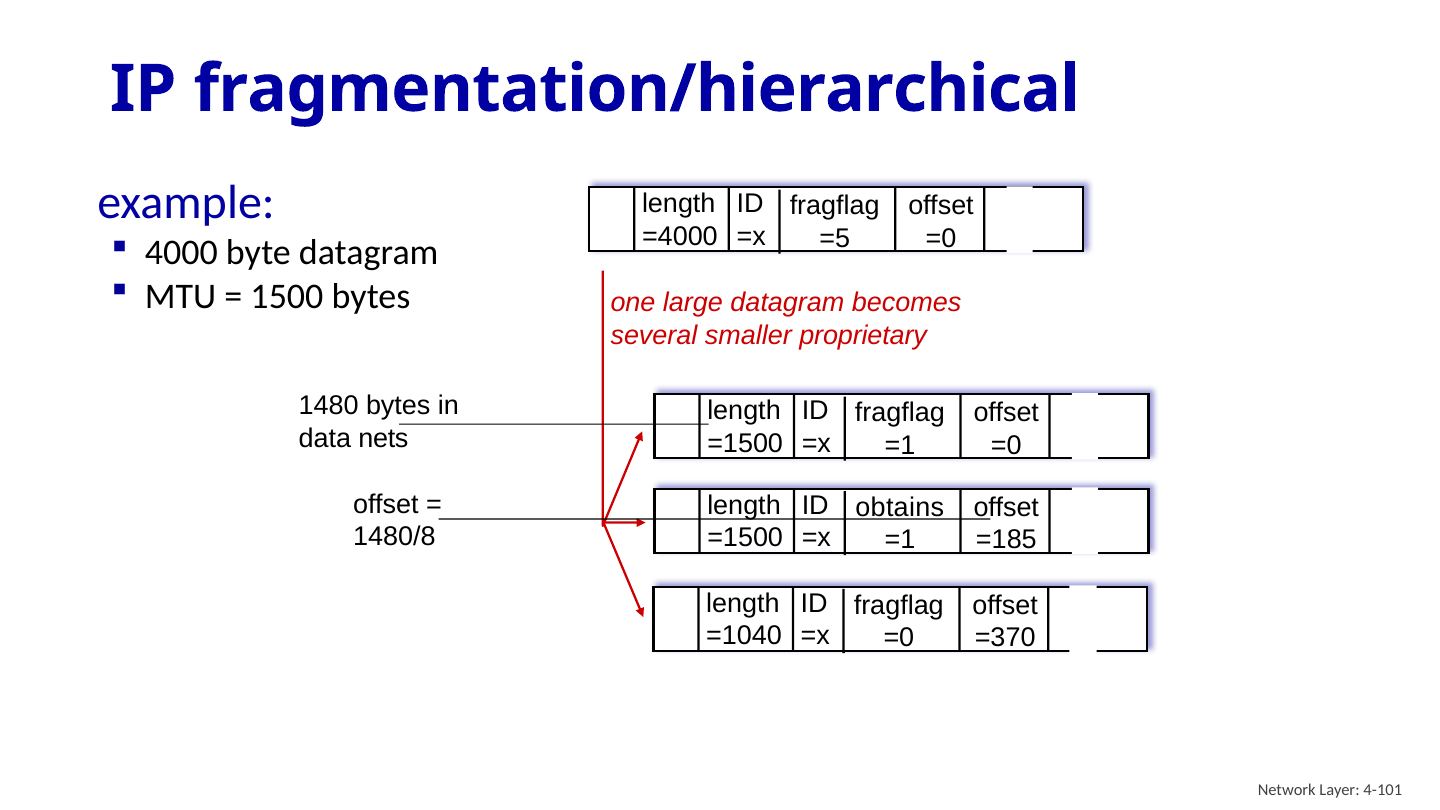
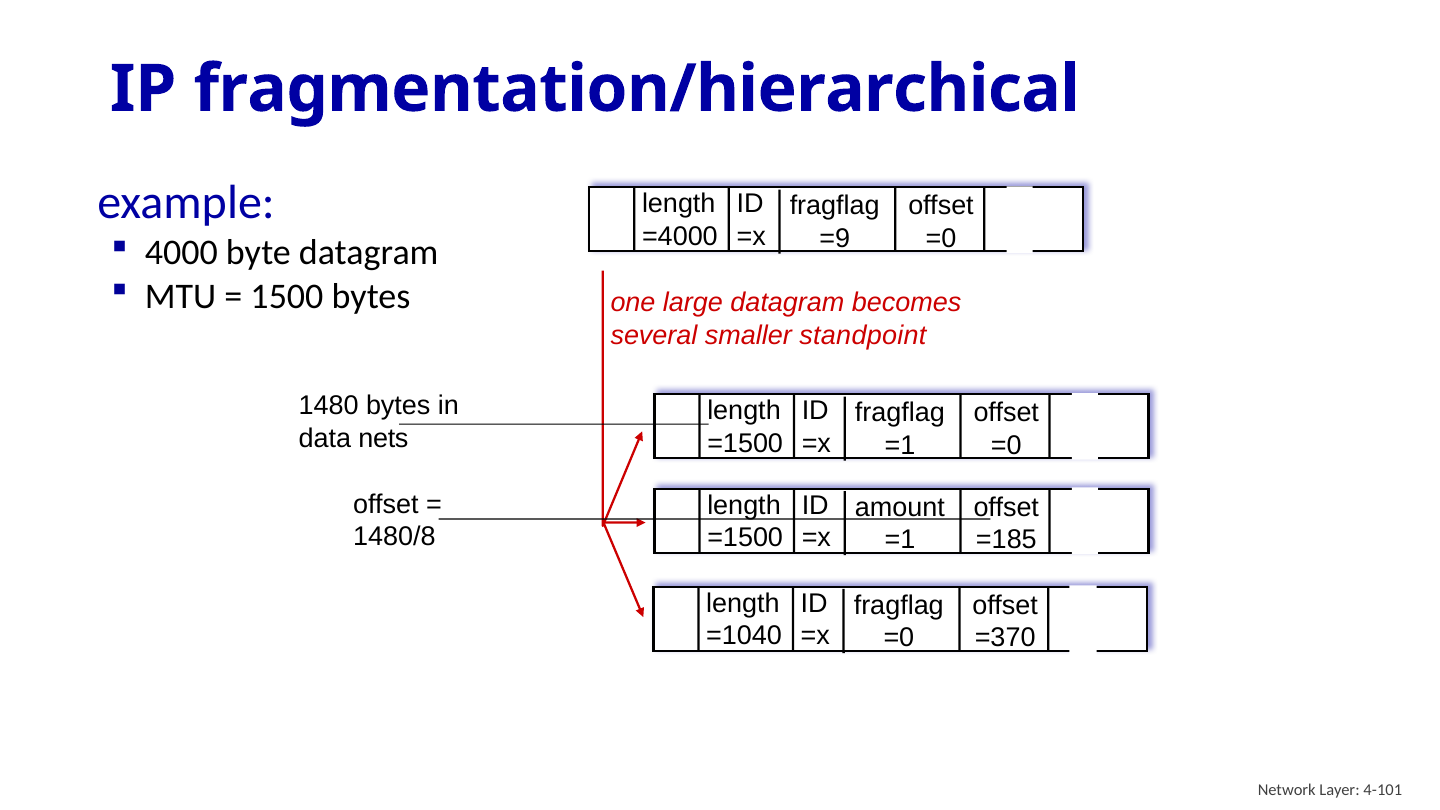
=5: =5 -> =9
proprietary: proprietary -> standpoint
obtains: obtains -> amount
